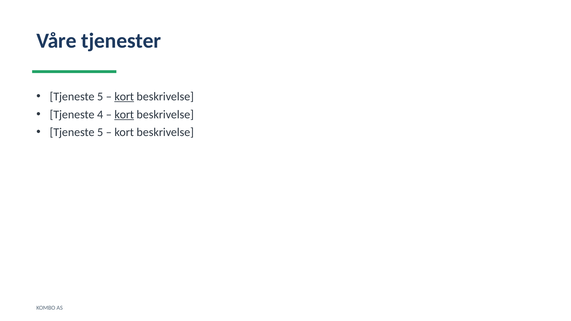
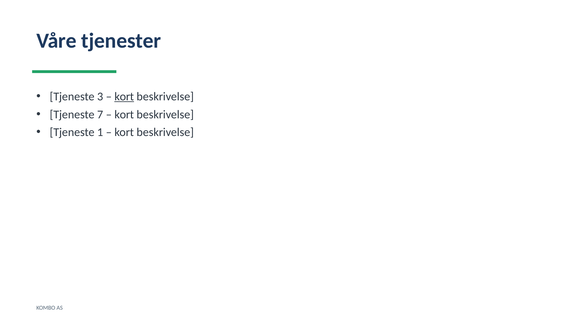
5 at (100, 97): 5 -> 3
4: 4 -> 7
kort at (124, 115) underline: present -> none
5 at (100, 132): 5 -> 1
